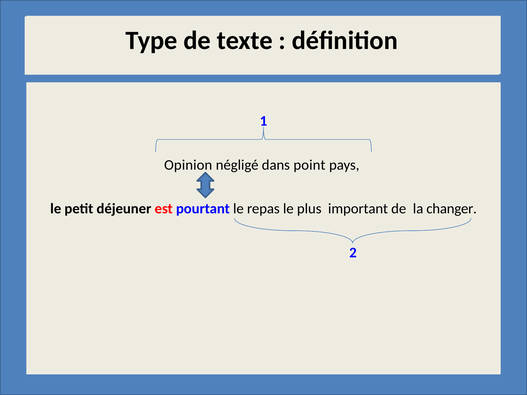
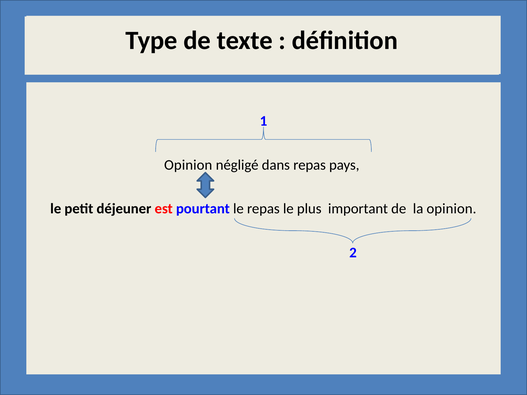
dans point: point -> repas
la changer: changer -> opinion
